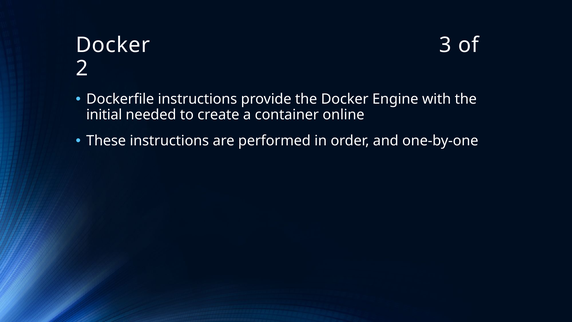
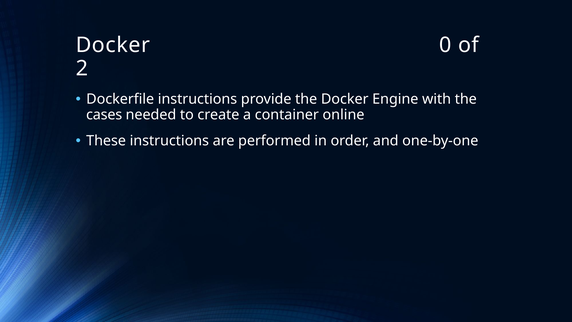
3: 3 -> 0
initial: initial -> cases
